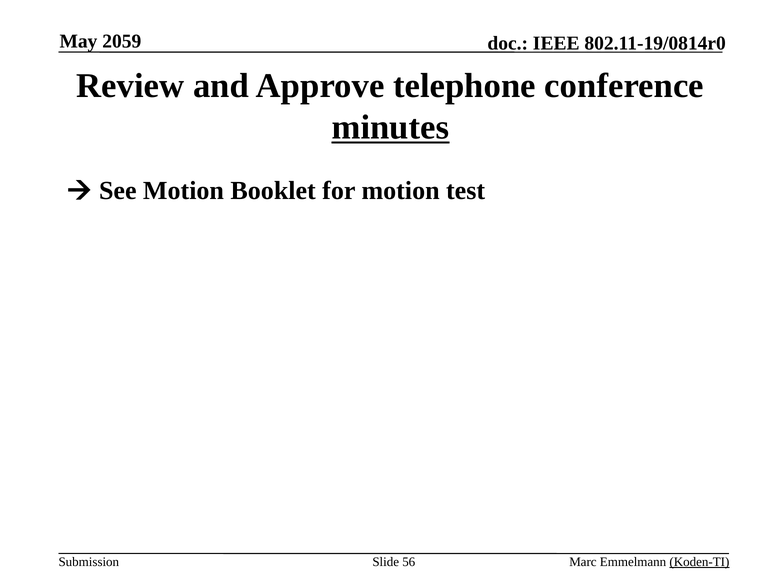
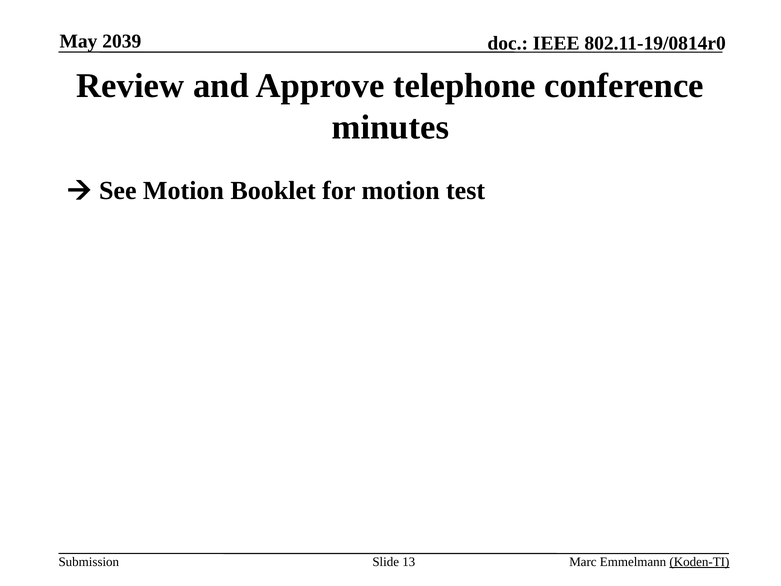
2059: 2059 -> 2039
minutes underline: present -> none
56: 56 -> 13
